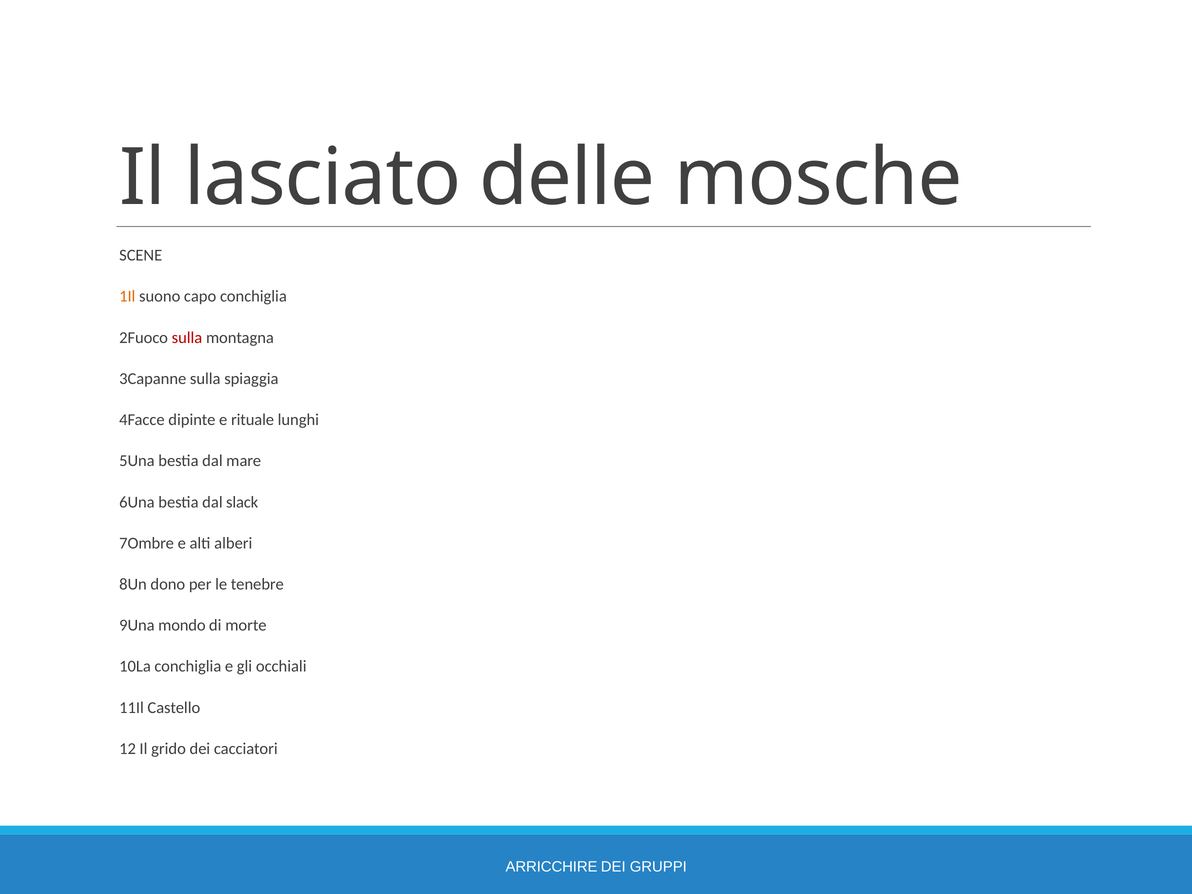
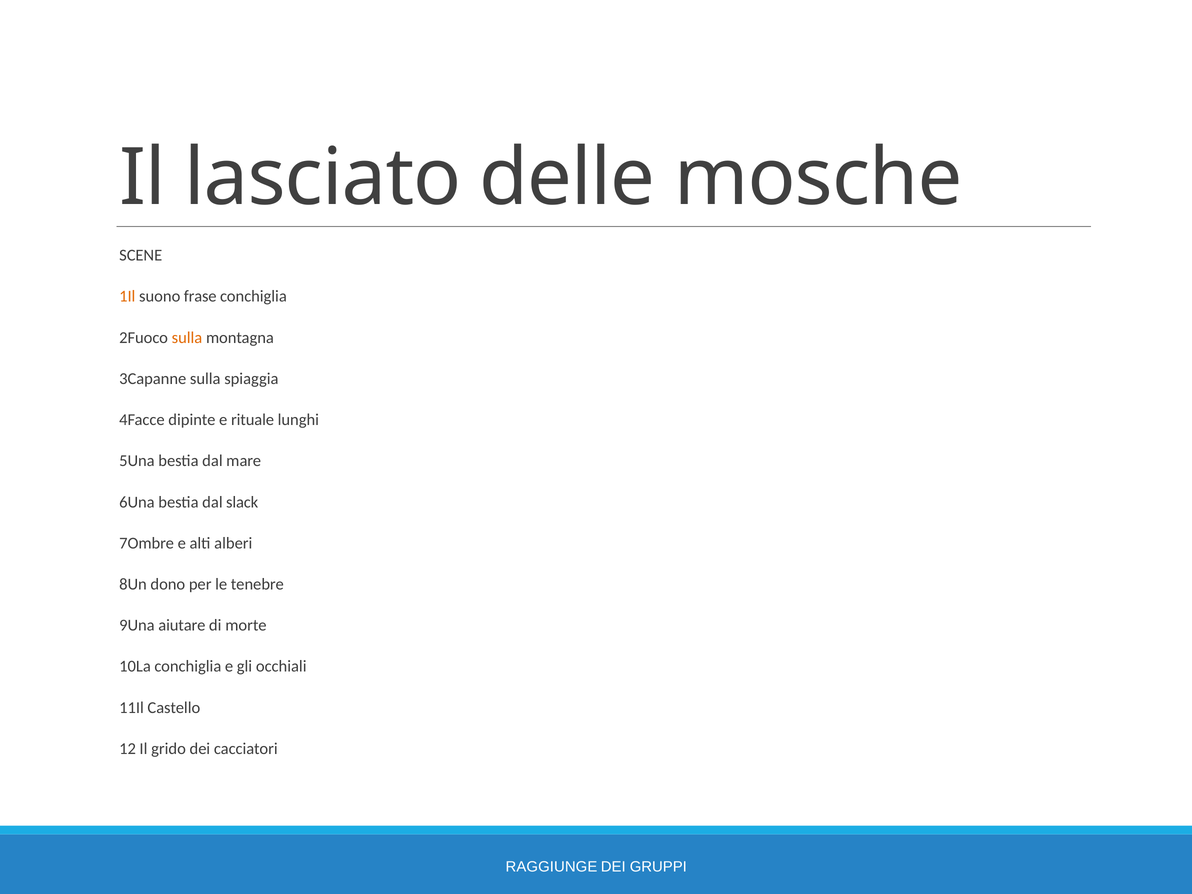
capo: capo -> frase
sulla at (187, 338) colour: red -> orange
mondo: mondo -> aiutare
ARRICCHIRE: ARRICCHIRE -> RAGGIUNGE
